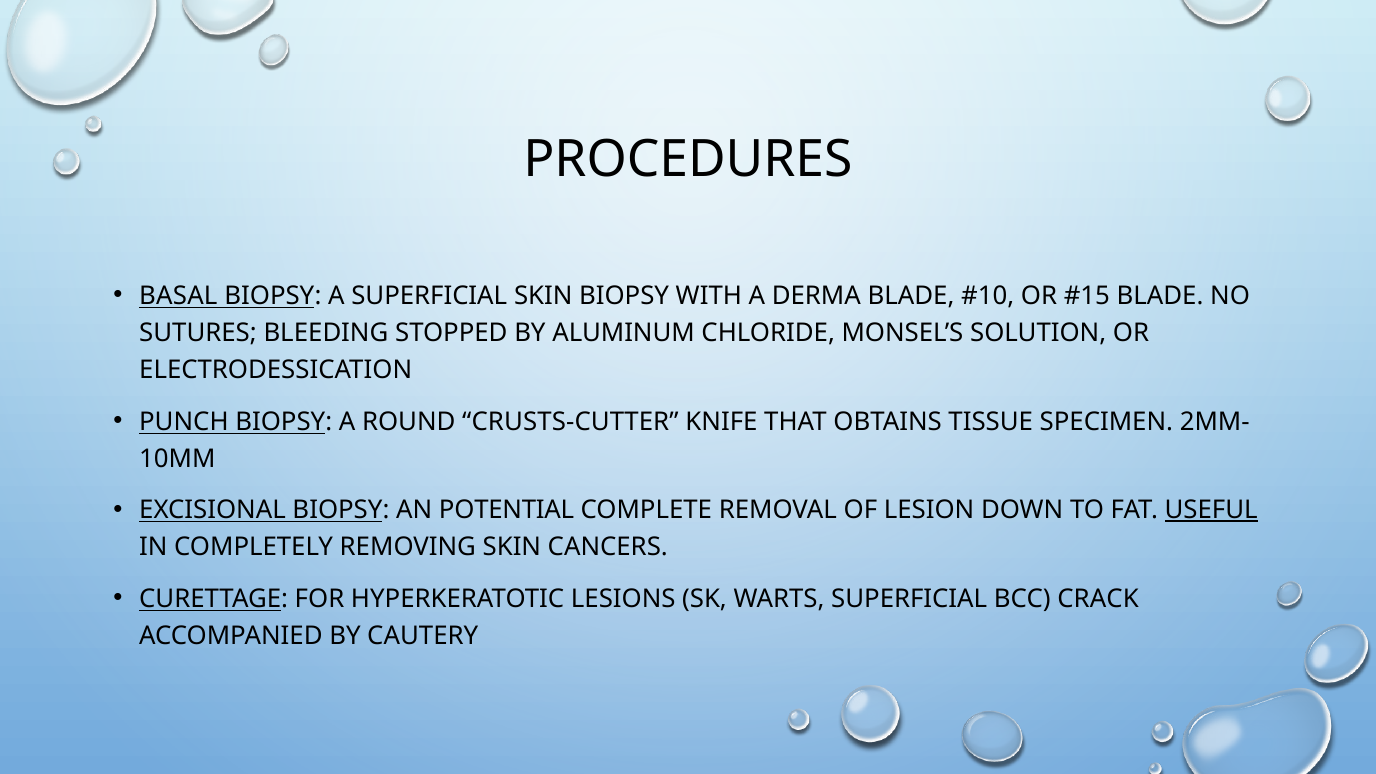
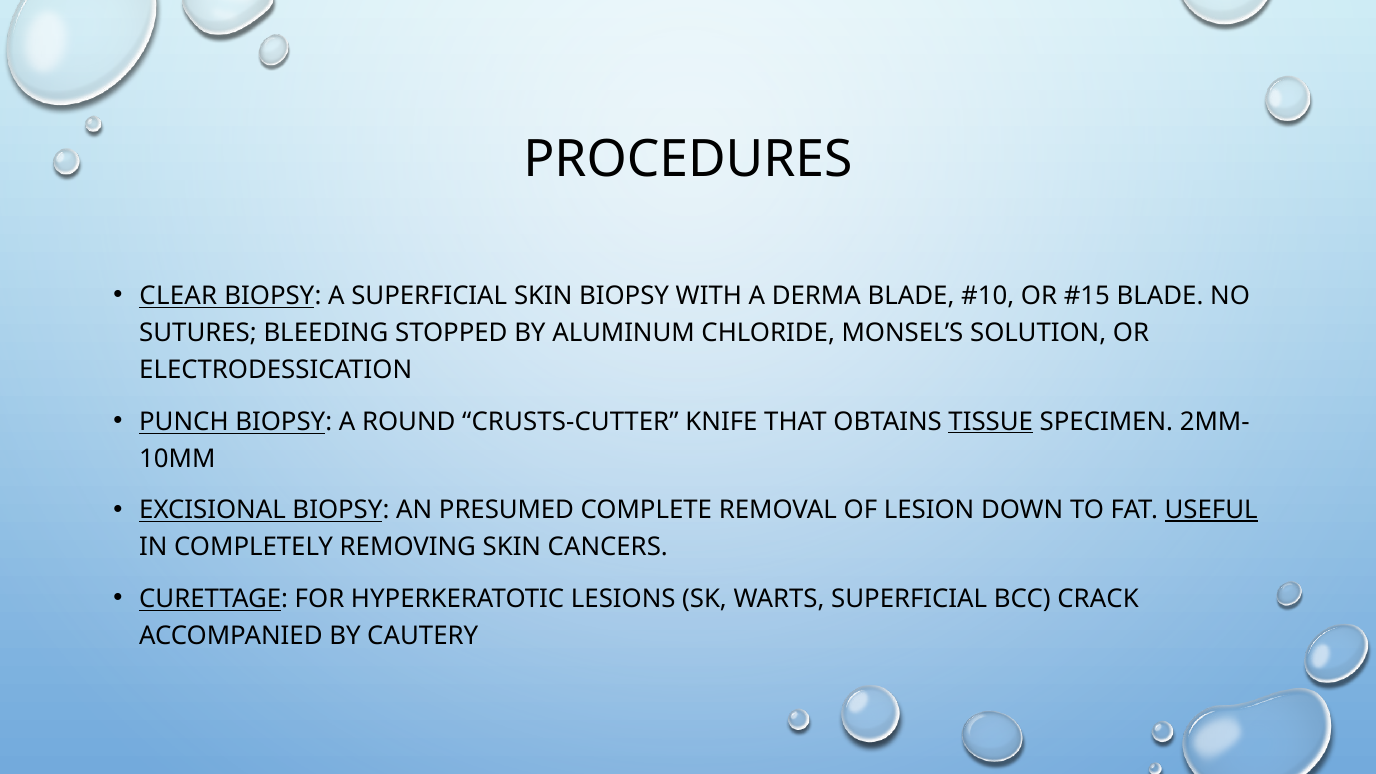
BASAL: BASAL -> CLEAR
TISSUE underline: none -> present
POTENTIAL: POTENTIAL -> PRESUMED
